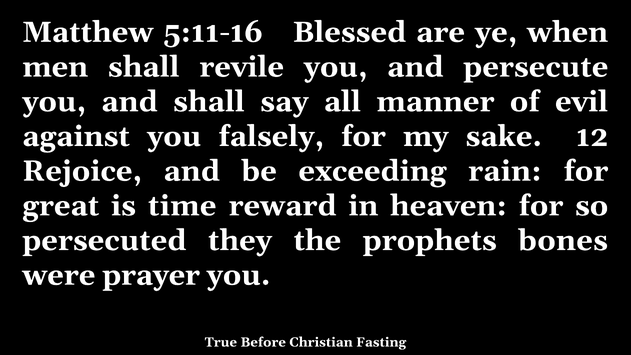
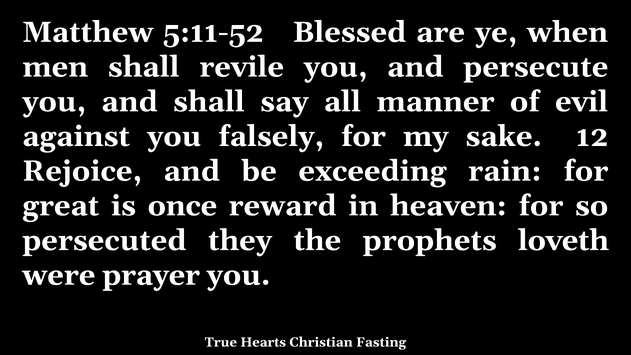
5:11-16: 5:11-16 -> 5:11-52
time: time -> once
bones: bones -> loveth
Before: Before -> Hearts
